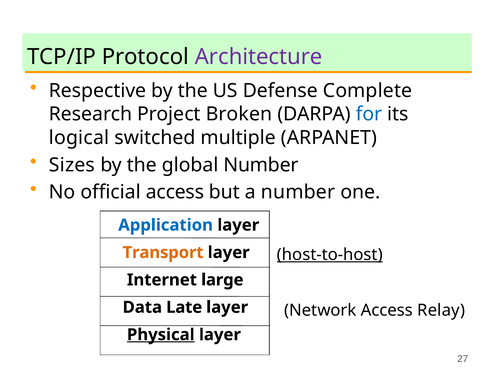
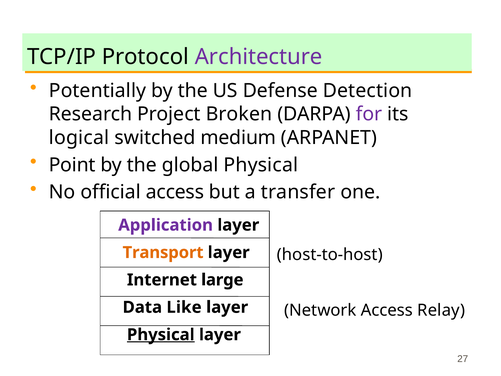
Respective: Respective -> Potentially
Complete: Complete -> Detection
for colour: blue -> purple
multiple: multiple -> medium
Sizes: Sizes -> Point
global Number: Number -> Physical
a number: number -> transfer
Application colour: blue -> purple
host-to-host underline: present -> none
Late: Late -> Like
